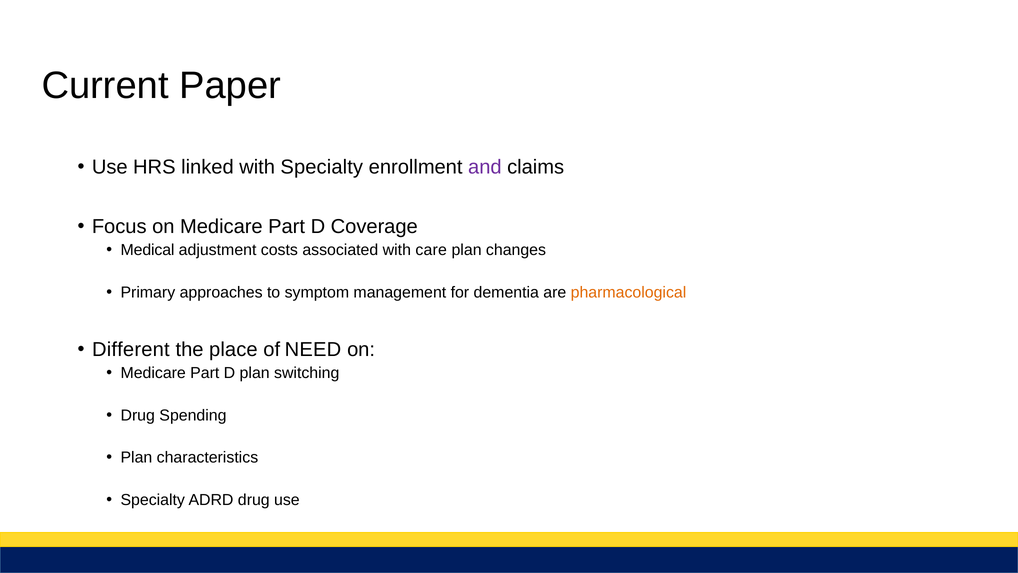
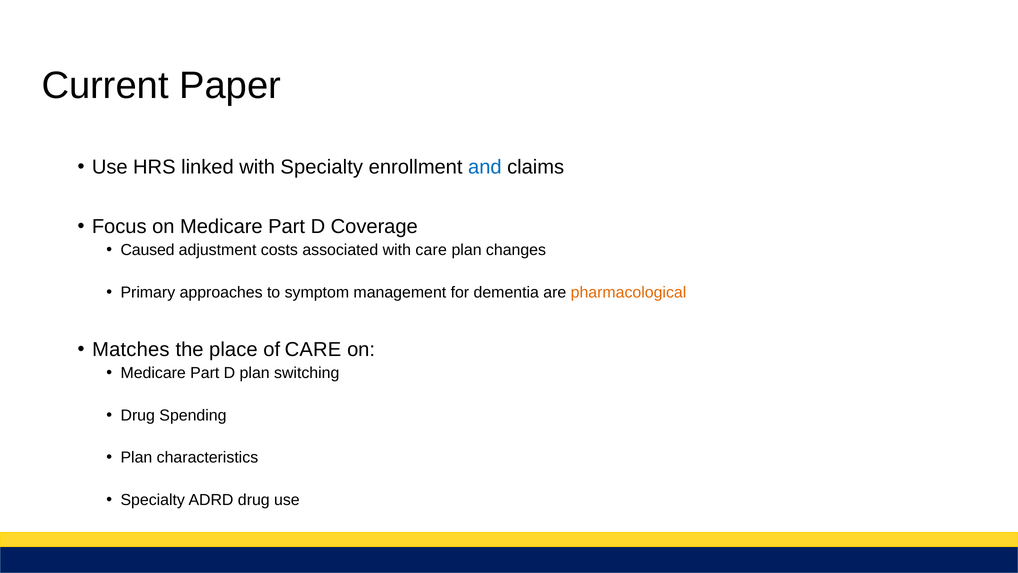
and colour: purple -> blue
Medical: Medical -> Caused
Different: Different -> Matches
of NEED: NEED -> CARE
